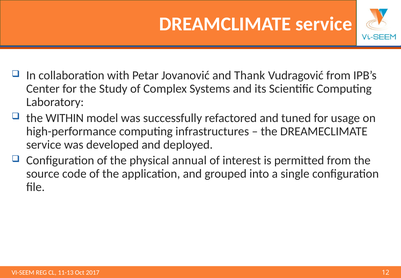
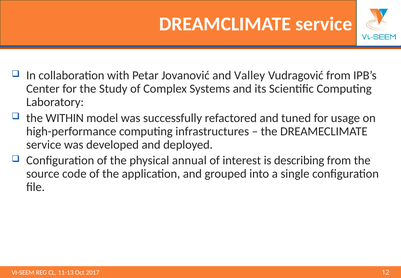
Thank: Thank -> Valley
permitted: permitted -> describing
